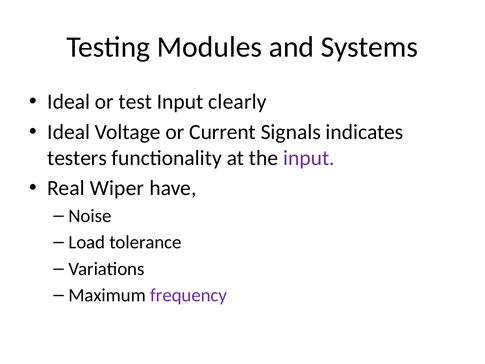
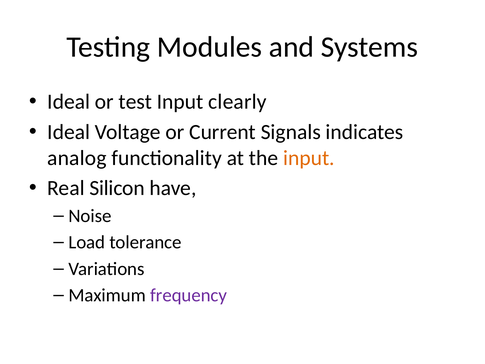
testers: testers -> analog
input at (309, 158) colour: purple -> orange
Wiper: Wiper -> Silicon
